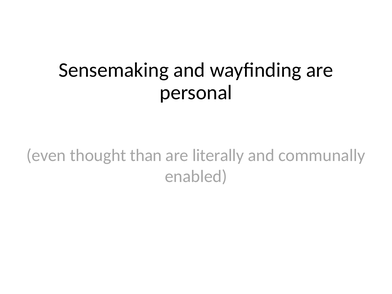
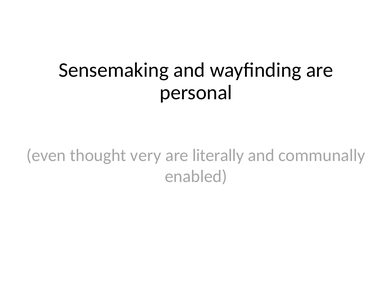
than: than -> very
